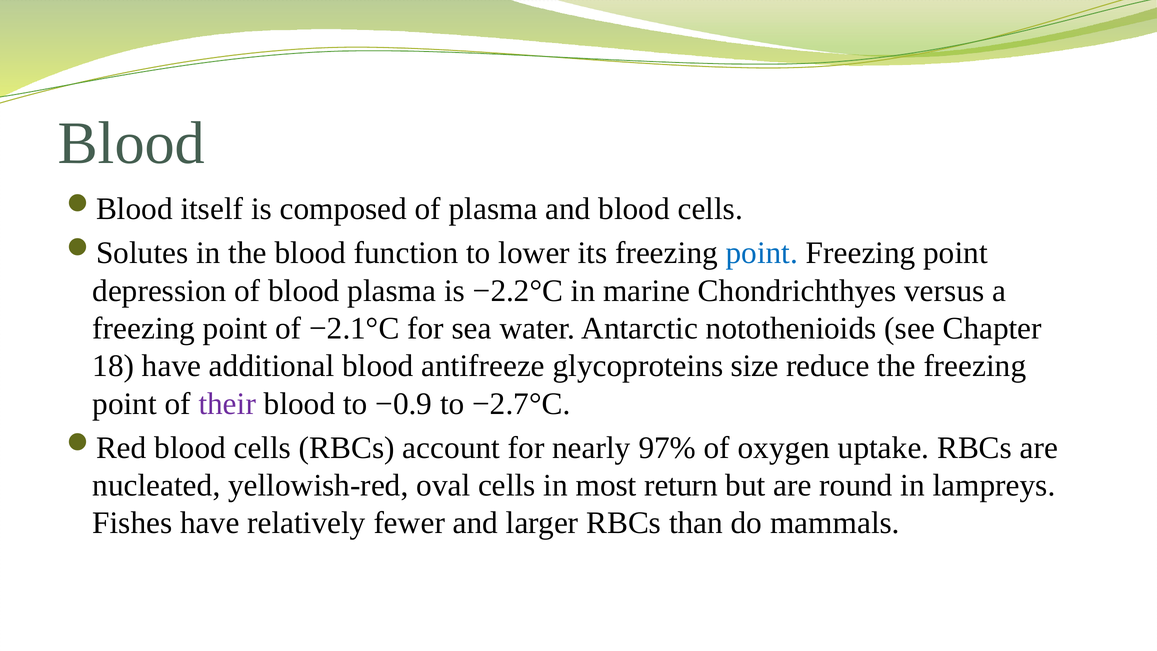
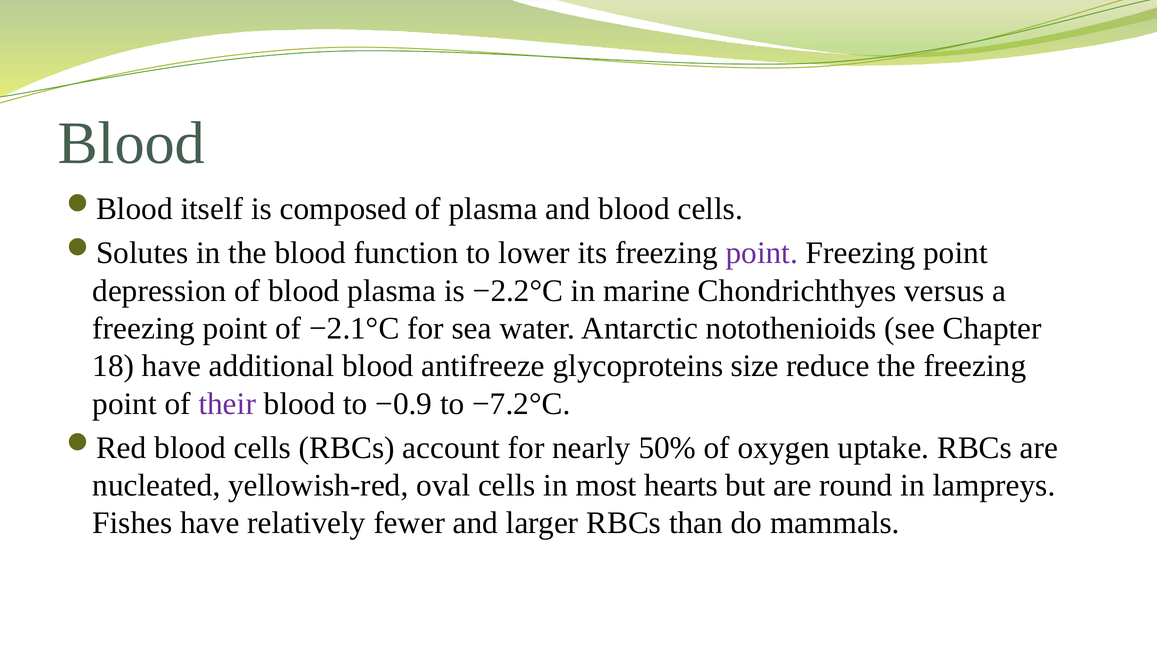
point at (762, 253) colour: blue -> purple
−2.7°C: −2.7°C -> −7.2°C
97%: 97% -> 50%
return: return -> hearts
